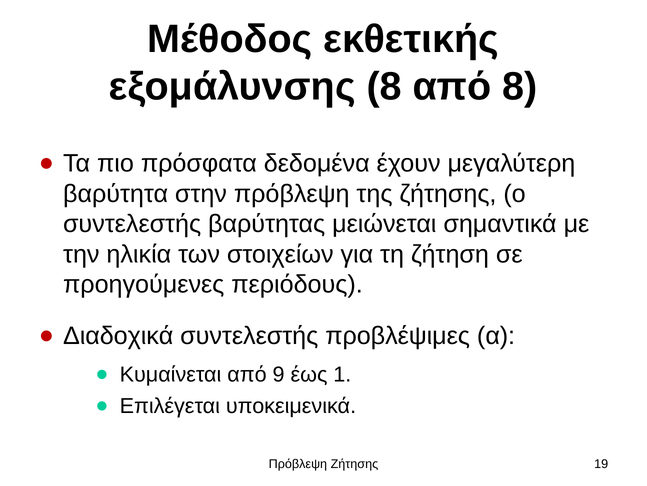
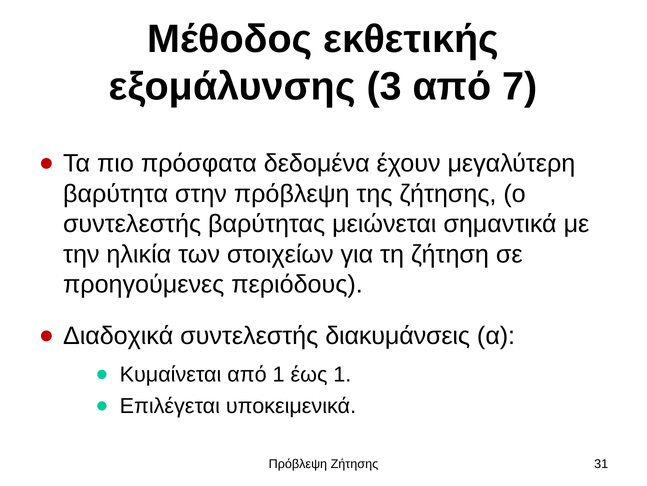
εξομάλυνσης 8: 8 -> 3
από 8: 8 -> 7
προβλέψιμες: προβλέψιμες -> διακυμάνσεις
από 9: 9 -> 1
19: 19 -> 31
